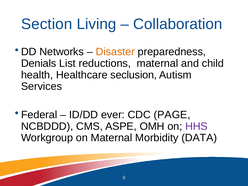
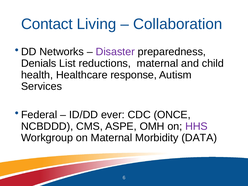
Section: Section -> Contact
Disaster colour: orange -> purple
seclusion: seclusion -> response
PAGE: PAGE -> ONCE
